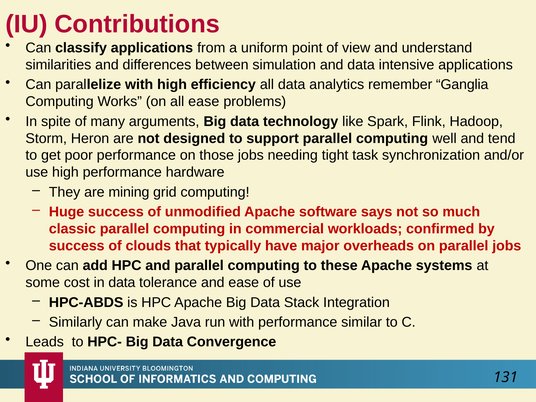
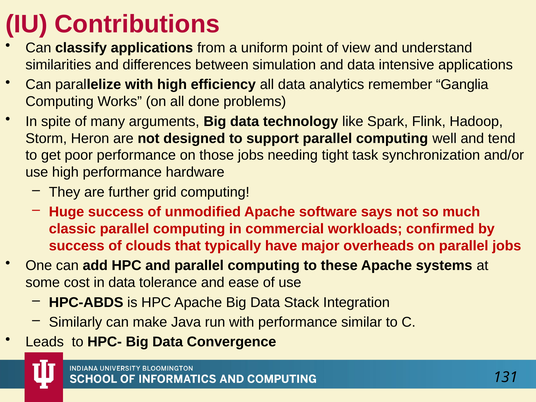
all ease: ease -> done
mining: mining -> further
